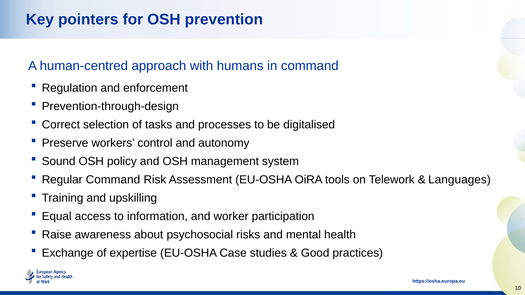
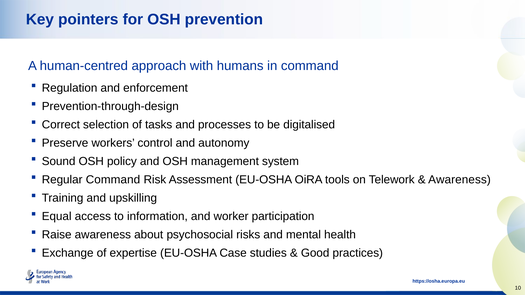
Languages at (459, 180): Languages -> Awareness
